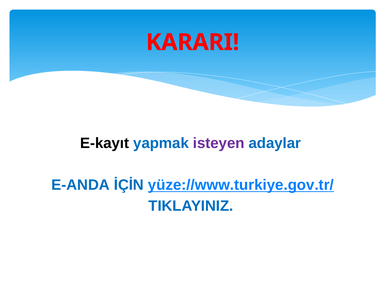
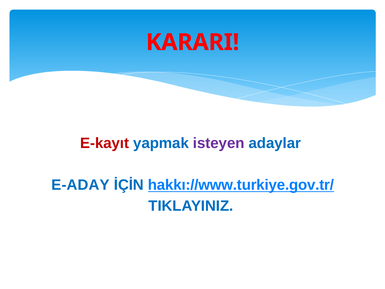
E-kayıt colour: black -> red
E-ANDA: E-ANDA -> E-ADAY
yüze://www.turkiye.gov.tr/: yüze://www.turkiye.gov.tr/ -> hakkı://www.turkiye.gov.tr/
